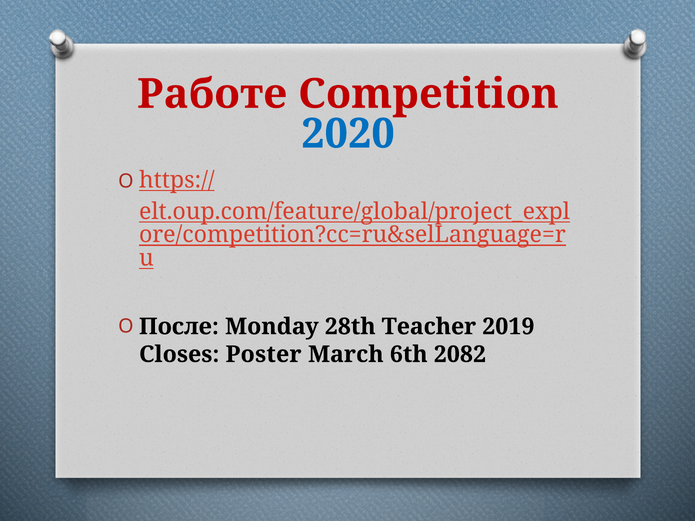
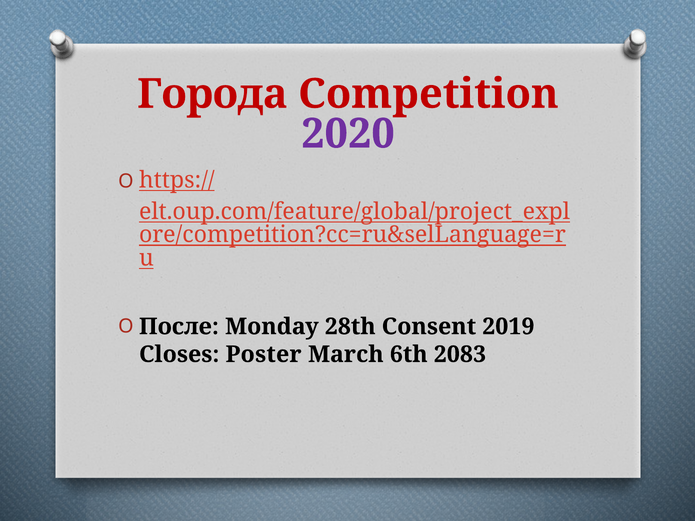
Работе: Работе -> Города
2020 colour: blue -> purple
Teacher: Teacher -> Consent
2082: 2082 -> 2083
